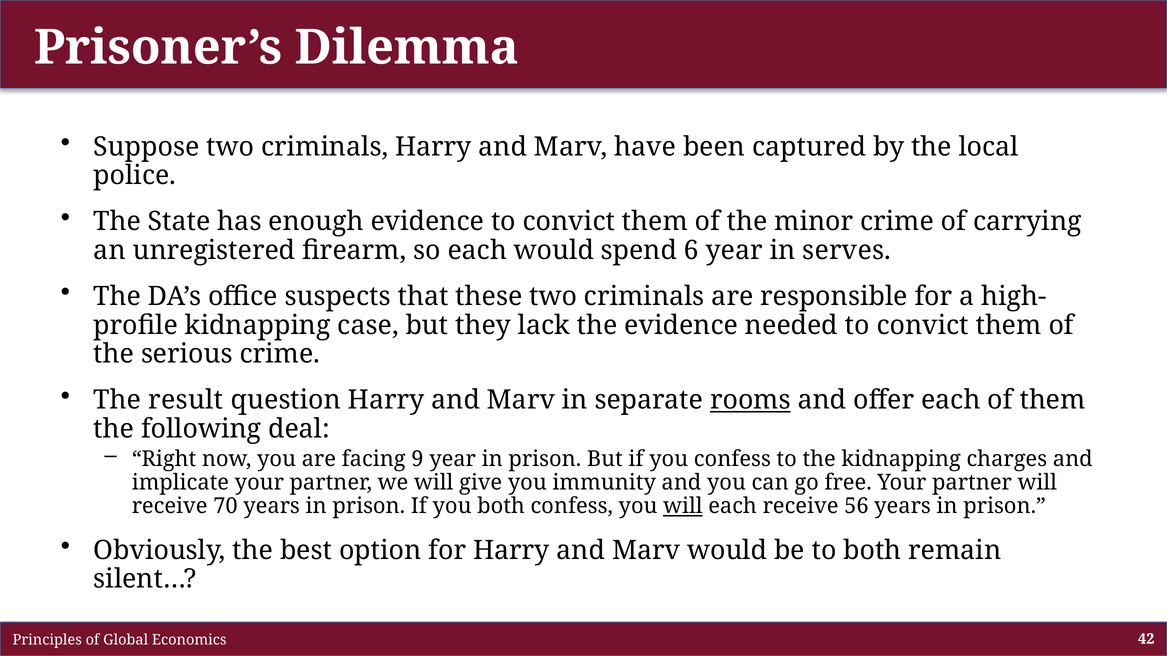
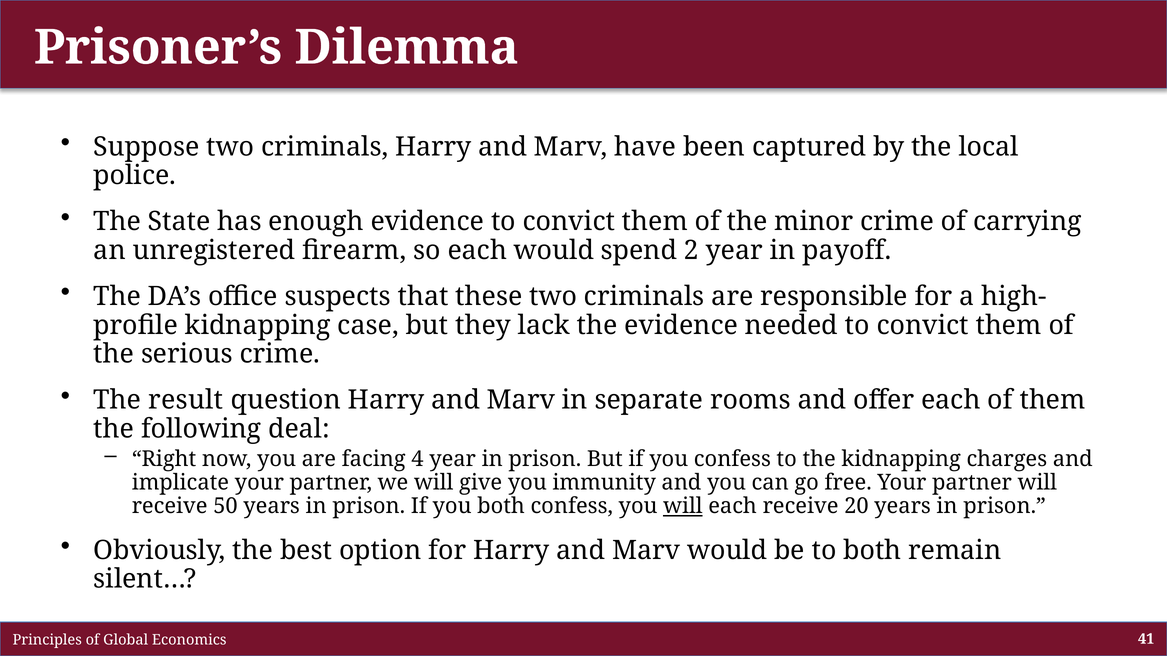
6: 6 -> 2
serves: serves -> payoff
rooms underline: present -> none
9: 9 -> 4
70: 70 -> 50
56: 56 -> 20
42: 42 -> 41
